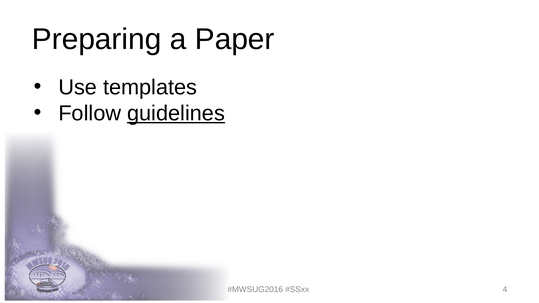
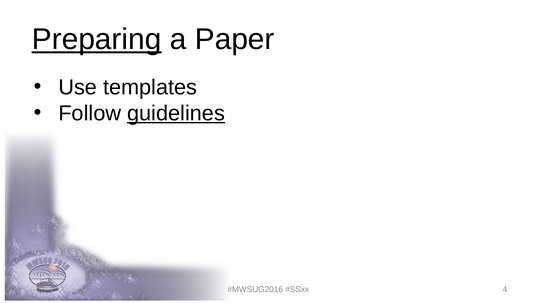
Preparing underline: none -> present
